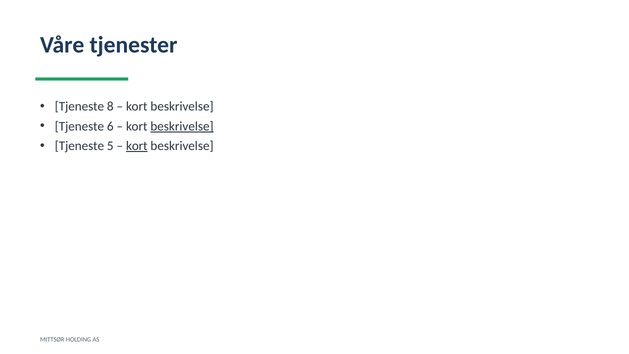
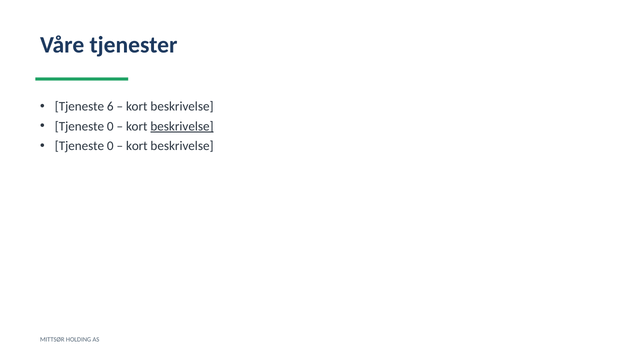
8: 8 -> 6
6 at (110, 126): 6 -> 0
5 at (110, 146): 5 -> 0
kort at (137, 146) underline: present -> none
